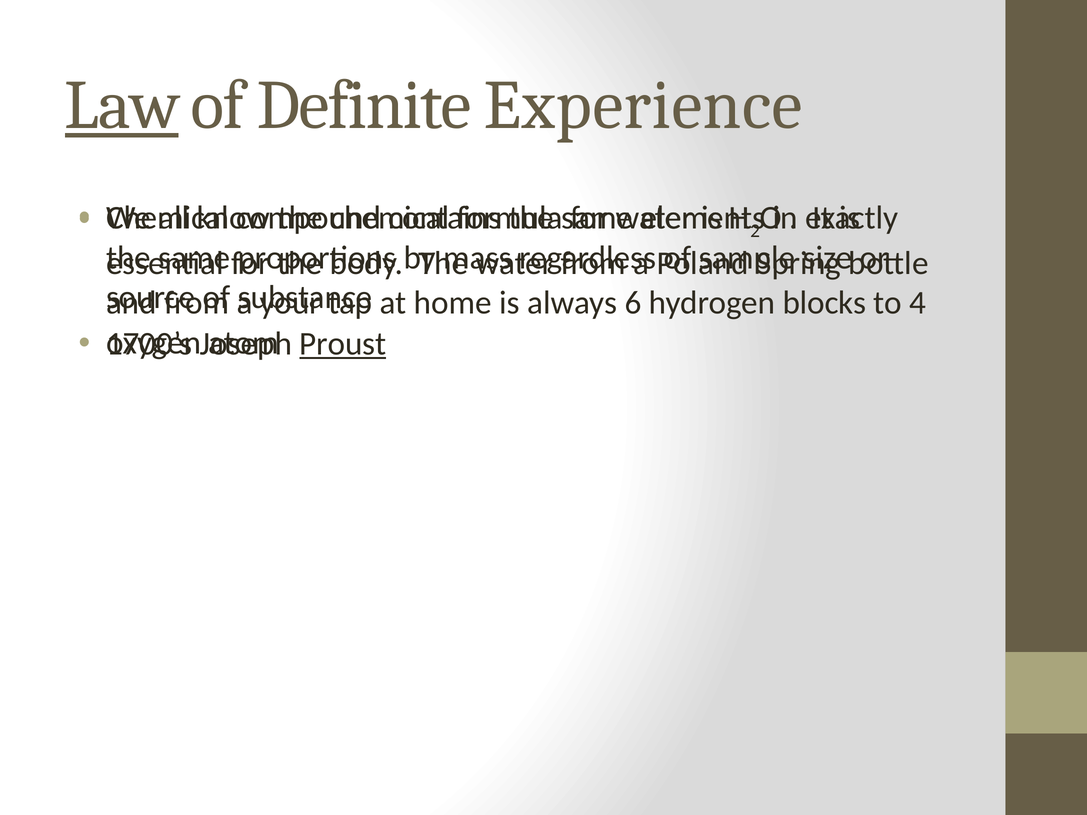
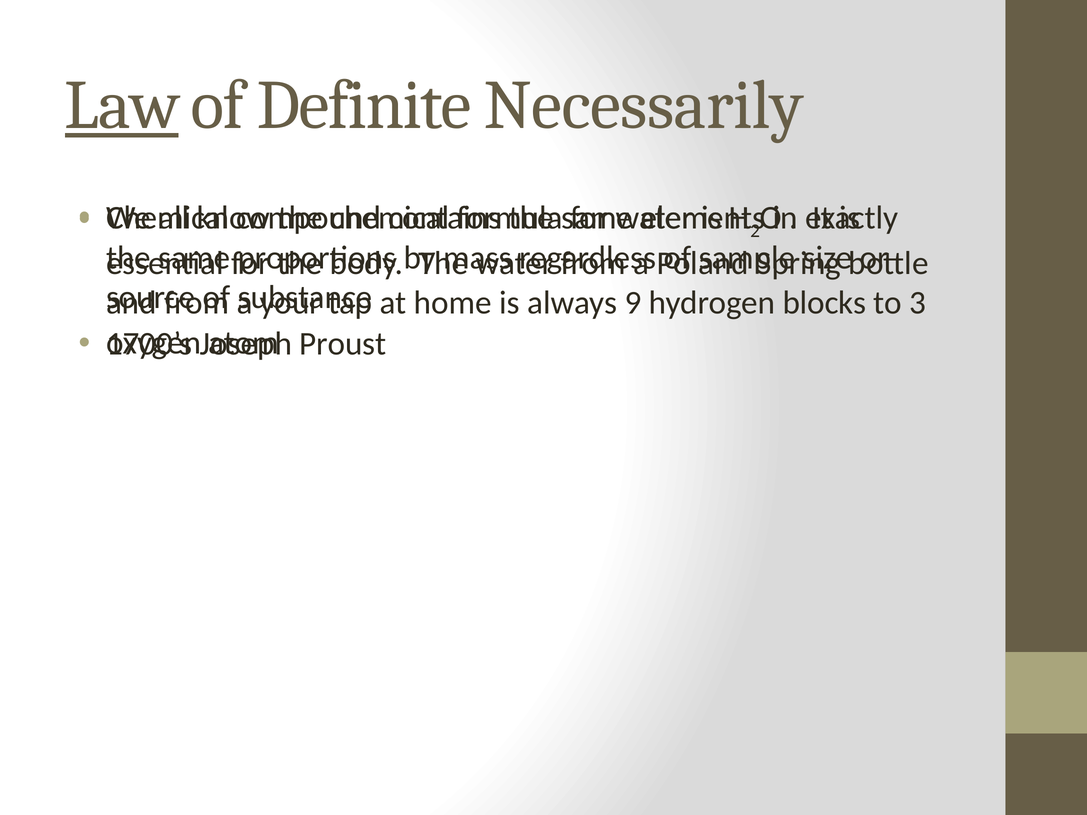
Experience: Experience -> Necessarily
6: 6 -> 9
4: 4 -> 3
Proust underline: present -> none
